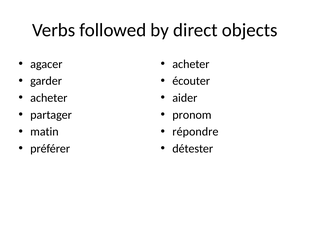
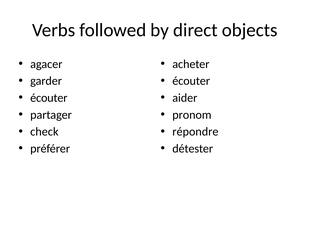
acheter at (49, 98): acheter -> écouter
matin: matin -> check
